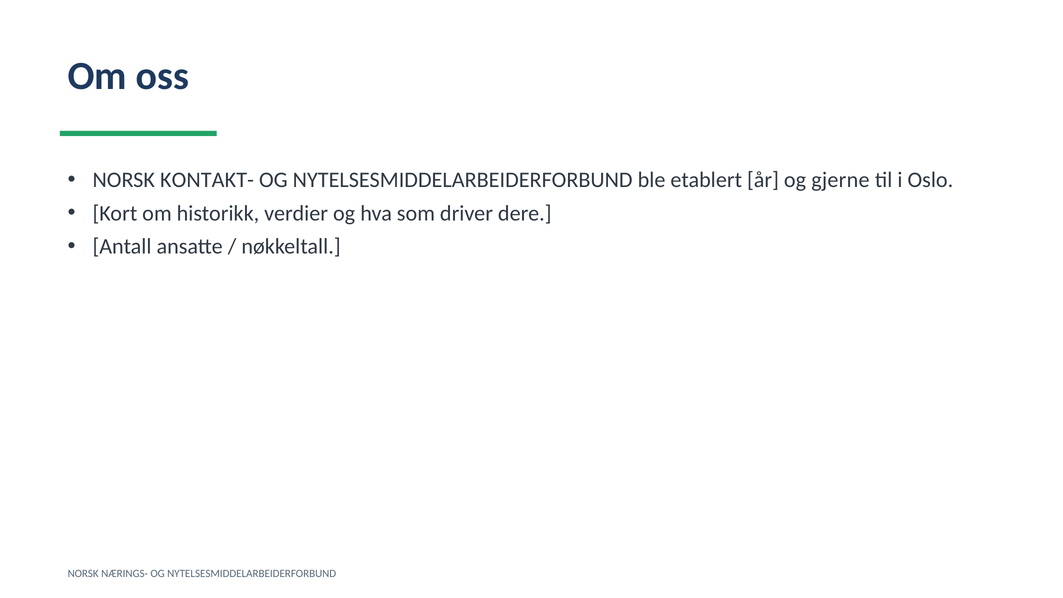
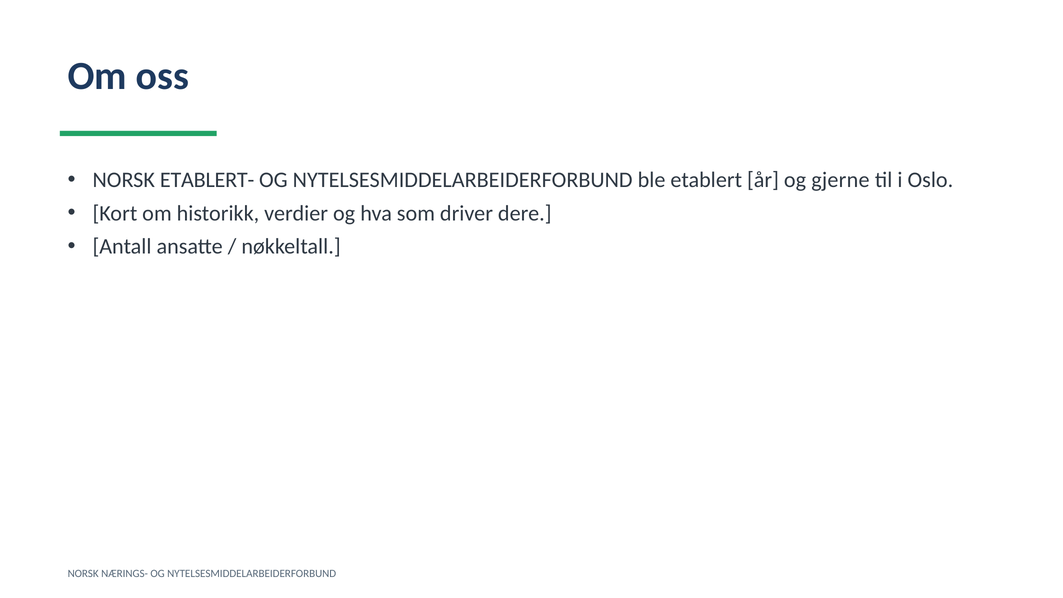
KONTAKT-: KONTAKT- -> ETABLERT-
